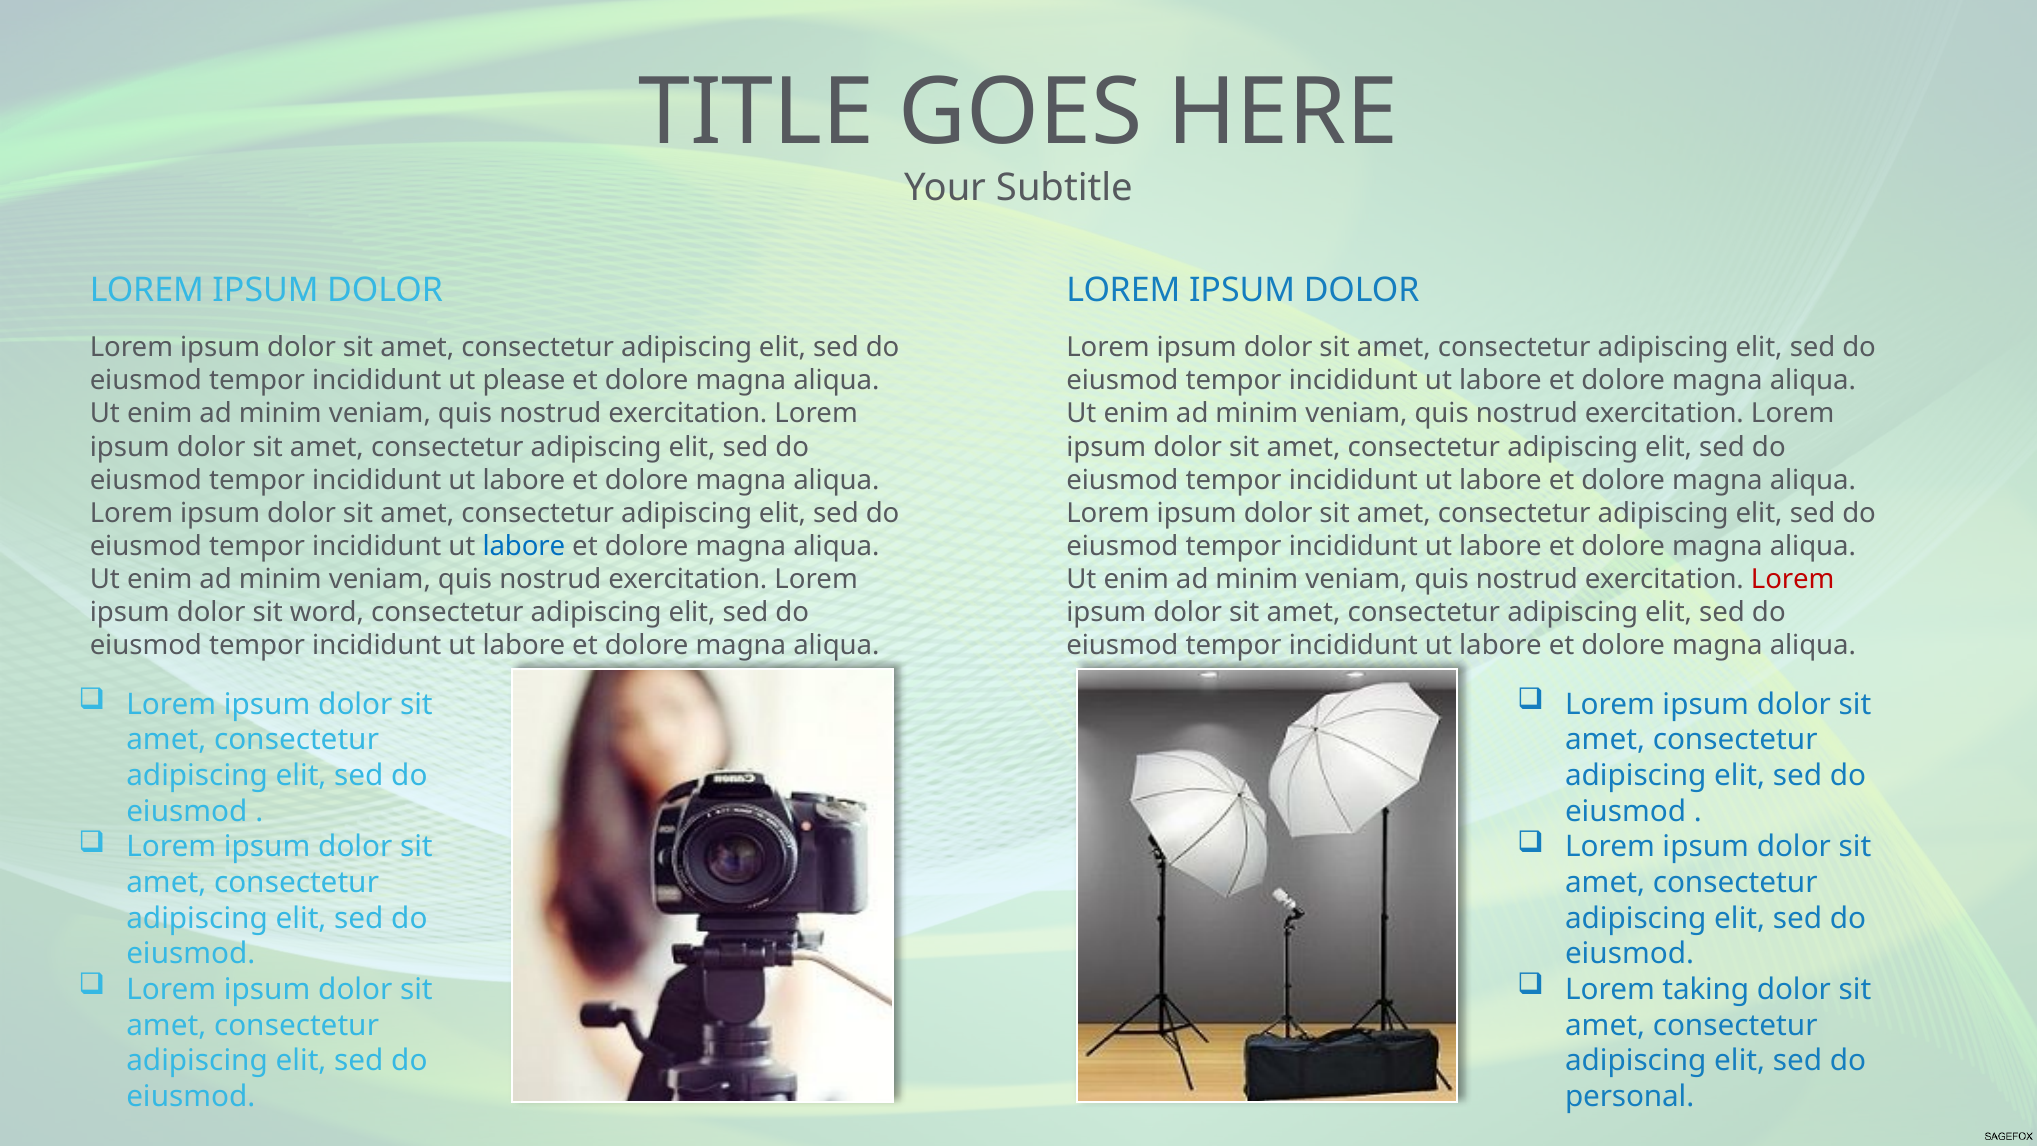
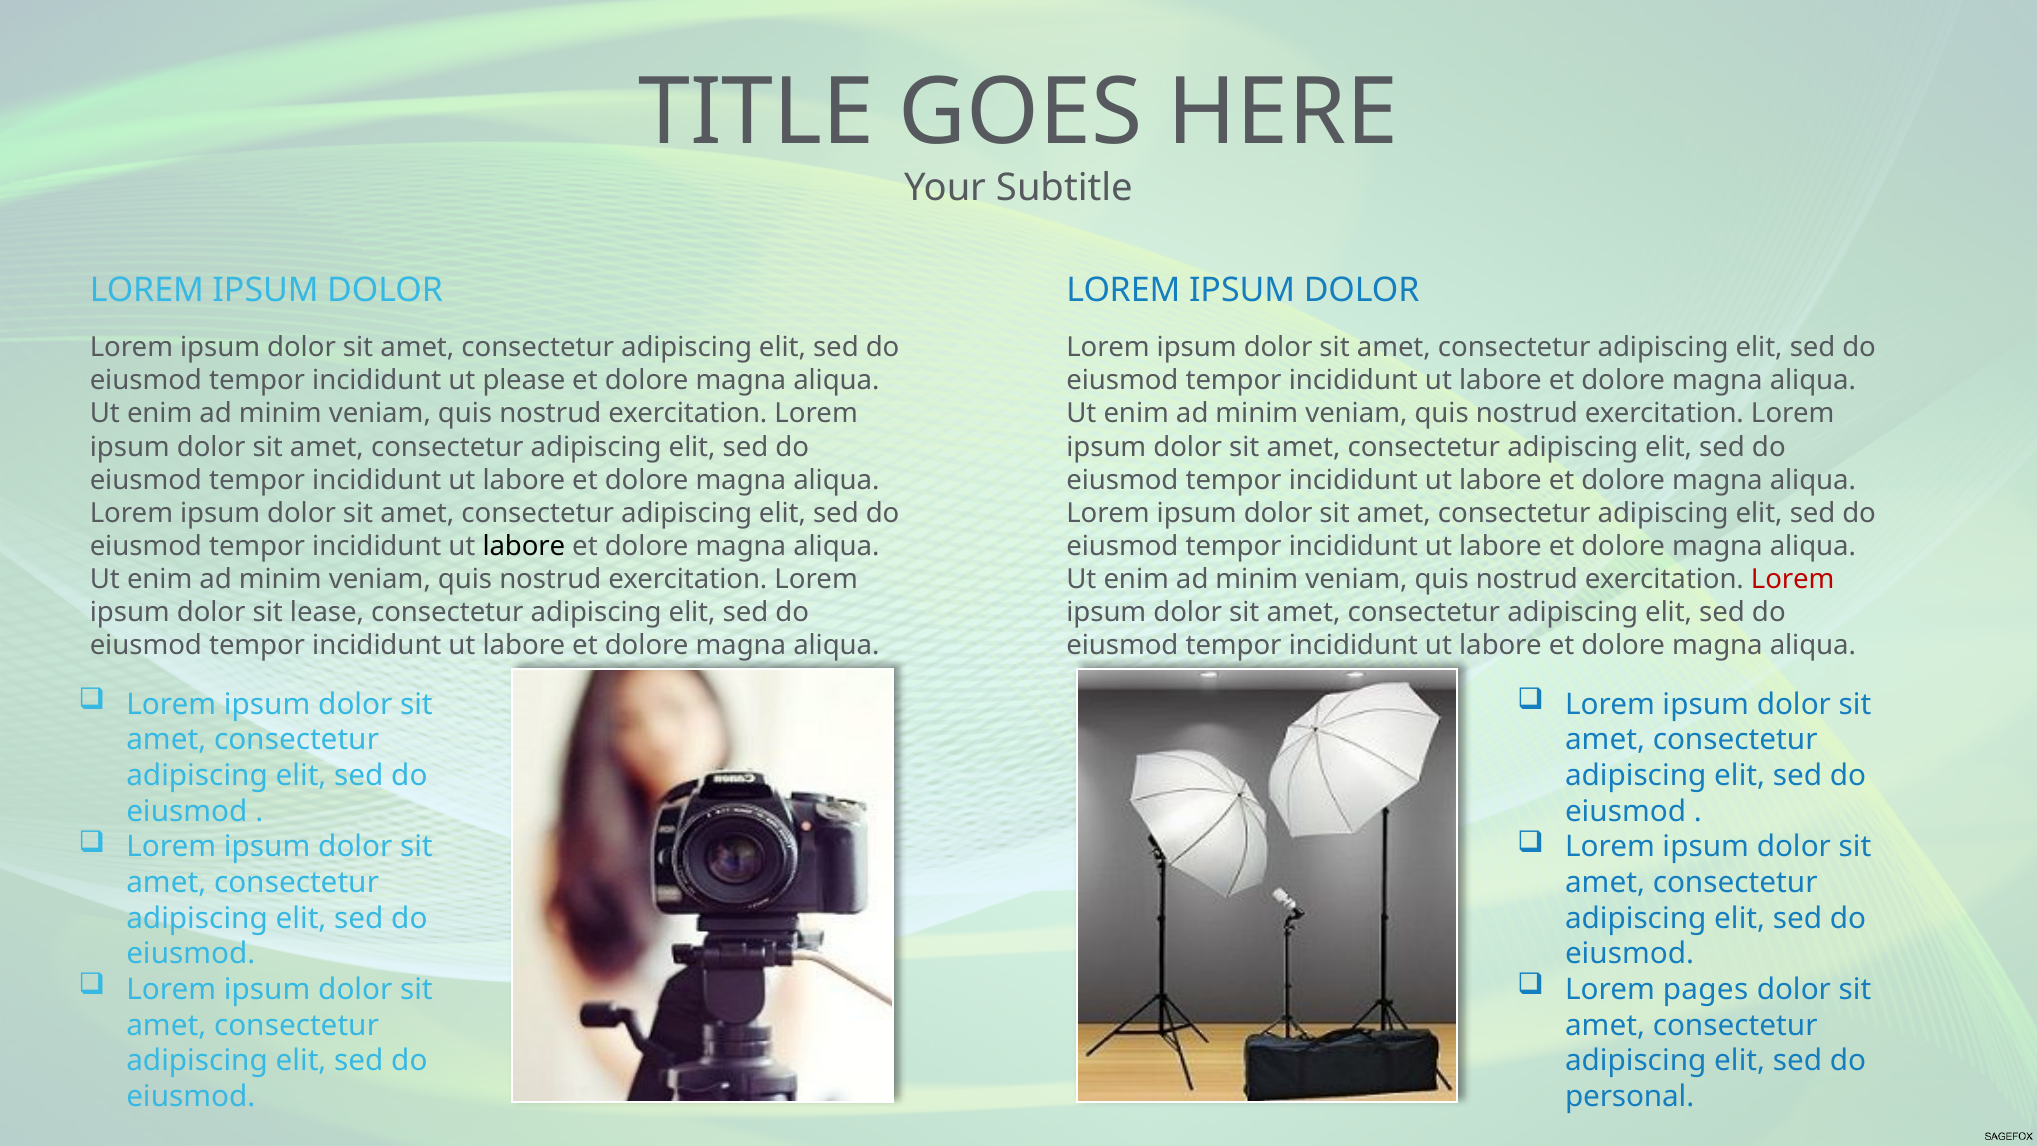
labore at (524, 546) colour: blue -> black
word: word -> lease
taking: taking -> pages
